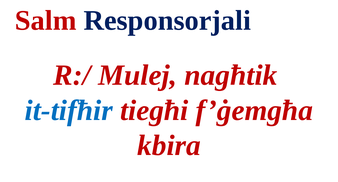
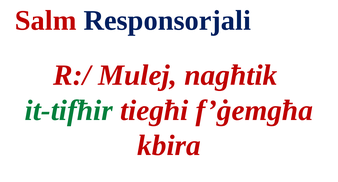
it-tifħir colour: blue -> green
